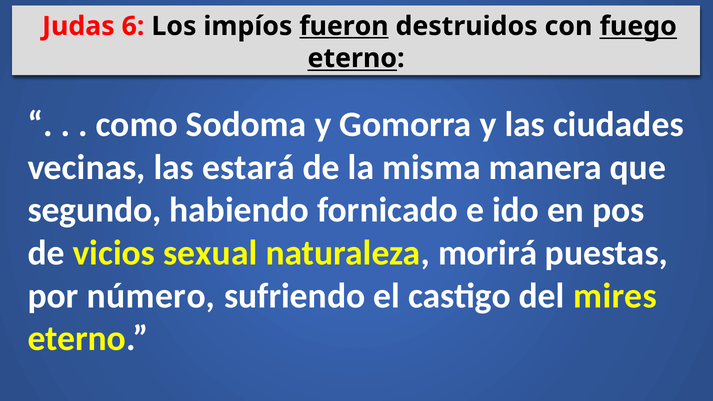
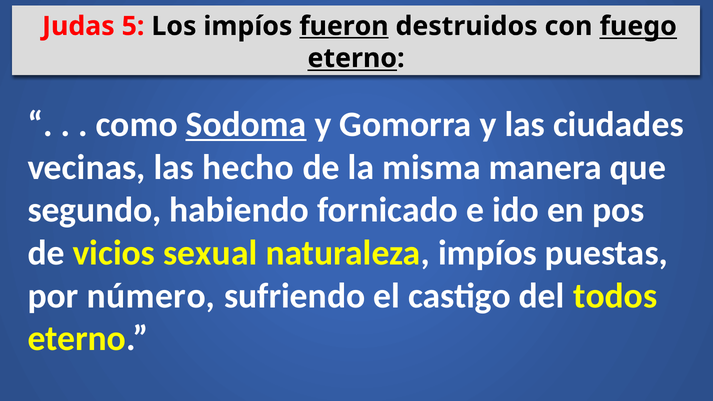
6: 6 -> 5
Sodoma underline: none -> present
estará: estará -> hecho
naturaleza morirá: morirá -> impíos
mires: mires -> todos
